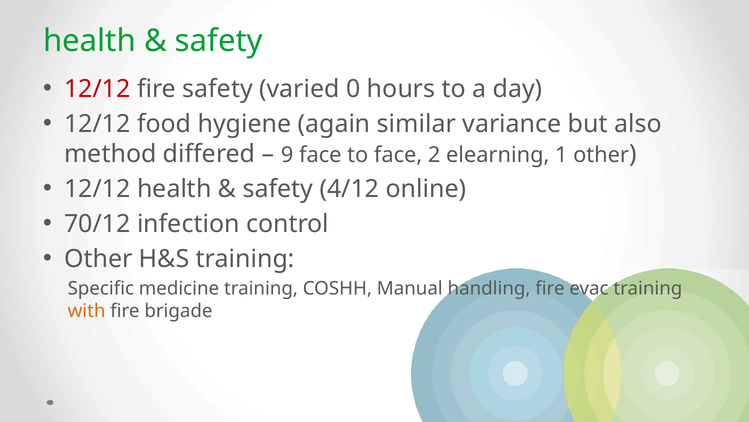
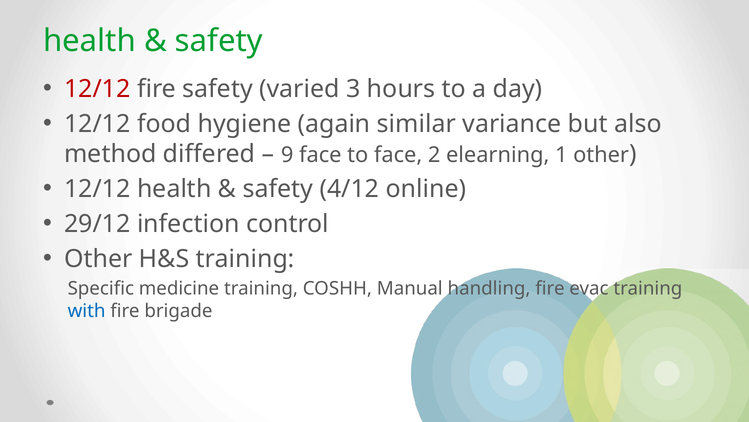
0: 0 -> 3
70/12: 70/12 -> 29/12
with colour: orange -> blue
